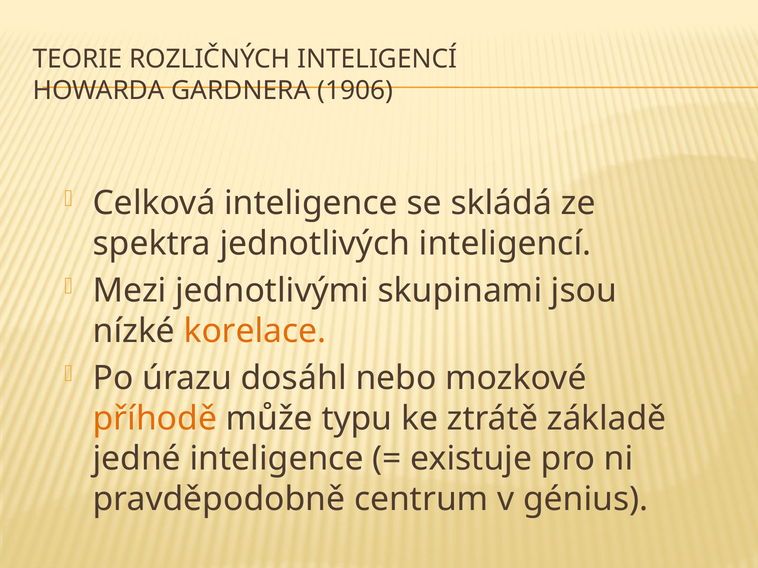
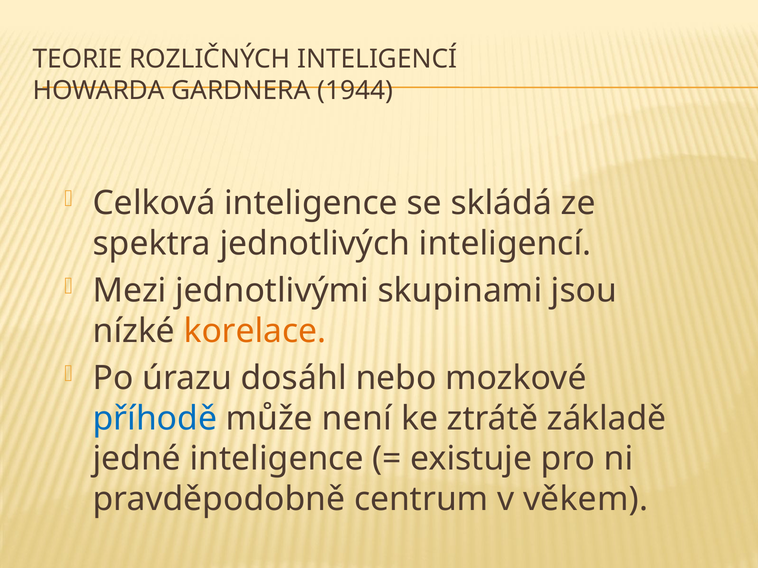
1906: 1906 -> 1944
příhodě colour: orange -> blue
typu: typu -> není
génius: génius -> věkem
